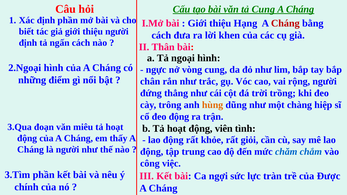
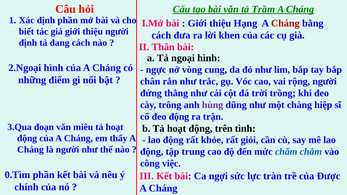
tả Cung: Cung -> Trầm
ngấn: ngấn -> đang
hùng colour: orange -> purple
viên: viên -> trên
3.Tìm: 3.Tìm -> 0.Tìm
